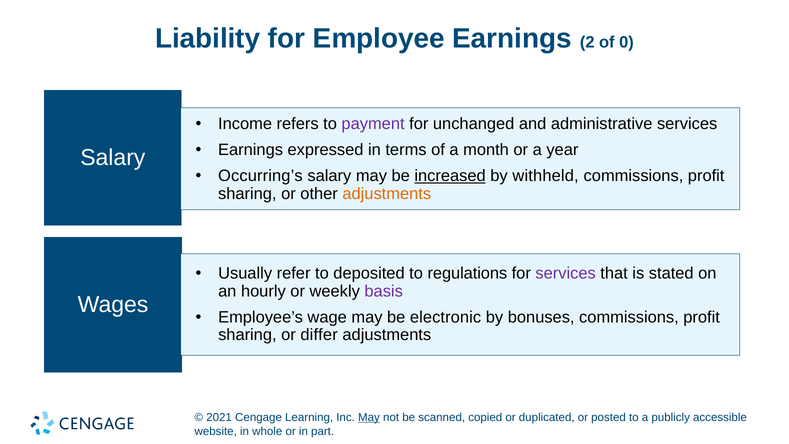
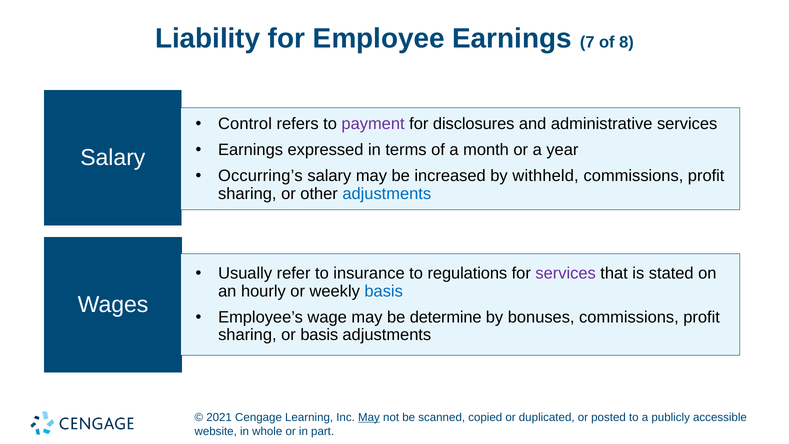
2: 2 -> 7
0: 0 -> 8
Income: Income -> Control
unchanged: unchanged -> disclosures
increased underline: present -> none
adjustments at (387, 194) colour: orange -> blue
deposited: deposited -> insurance
basis at (384, 291) colour: purple -> blue
electronic: electronic -> determine
or differ: differ -> basis
